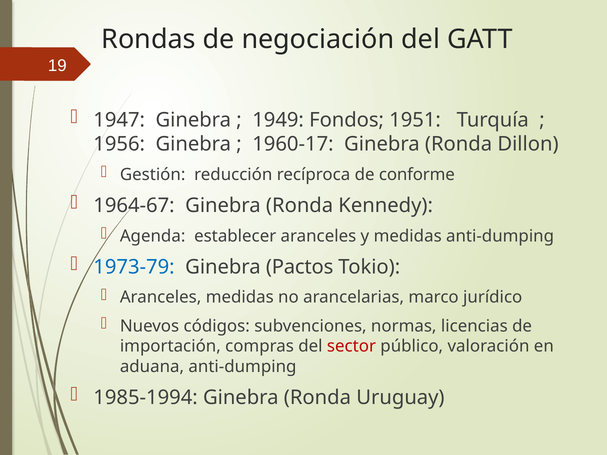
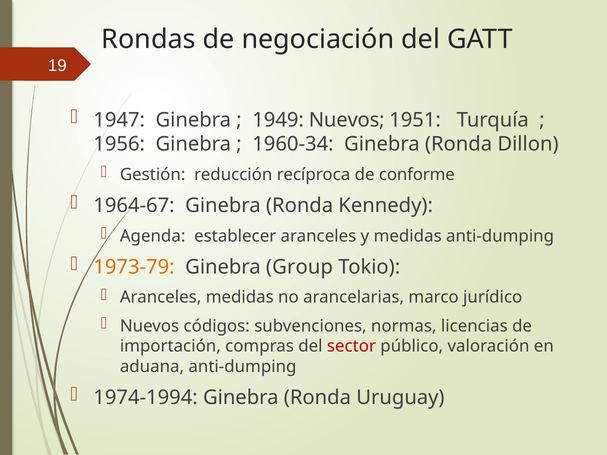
1949 Fondos: Fondos -> Nuevos
1960-17: 1960-17 -> 1960-34
1973-79 colour: blue -> orange
Pactos: Pactos -> Group
1985-1994: 1985-1994 -> 1974-1994
